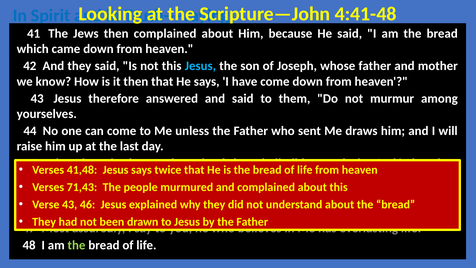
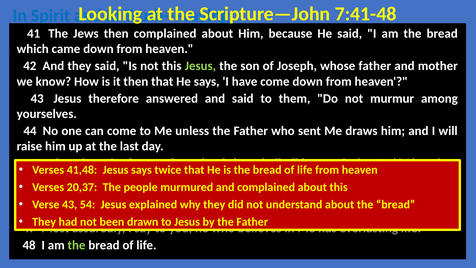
4:41-48: 4:41-48 -> 7:41-48
Jesus at (200, 66) colour: light blue -> light green
71,43: 71,43 -> 20,37
46 at (88, 204): 46 -> 54
